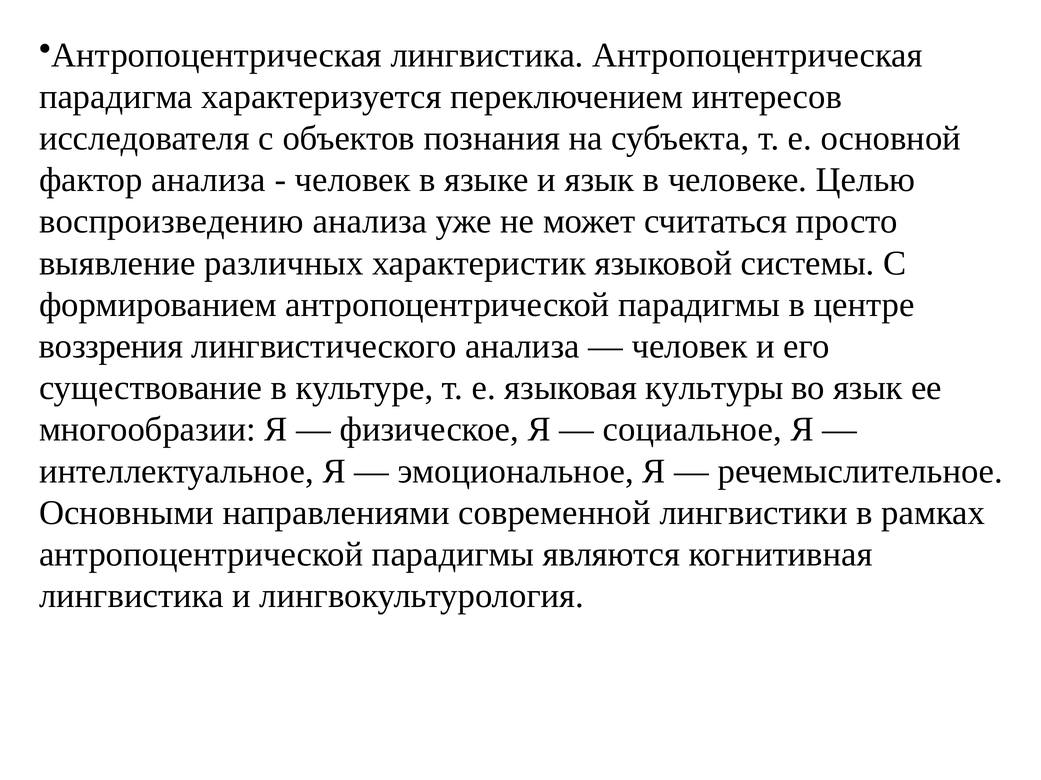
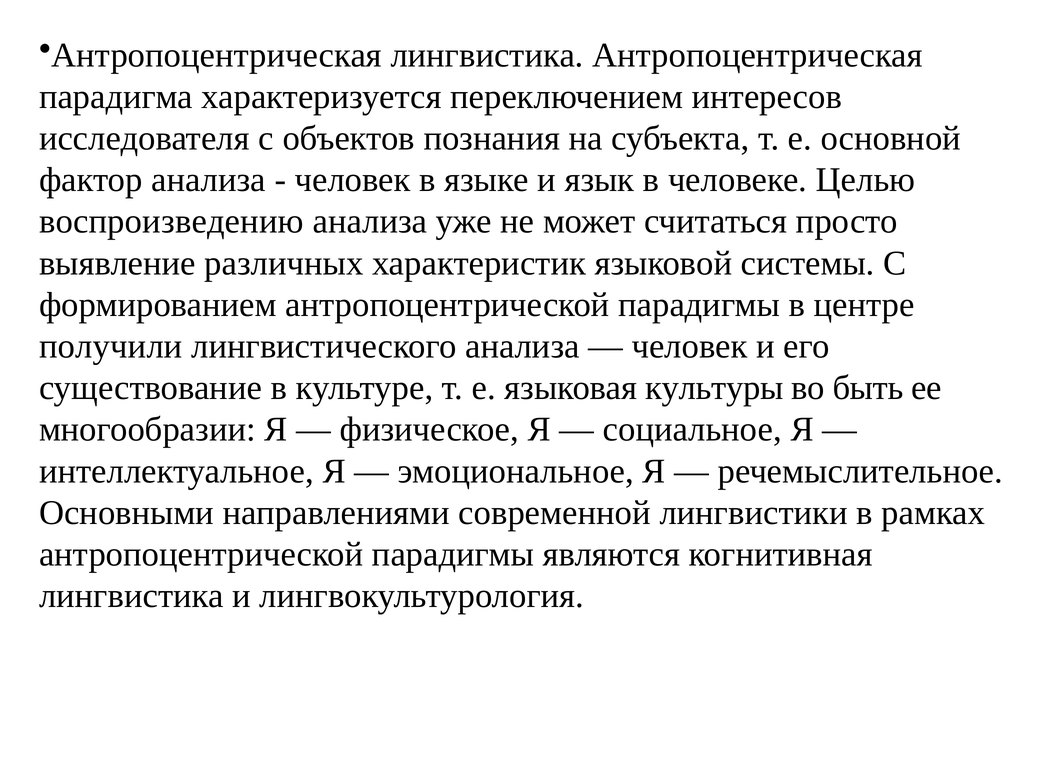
воззрения: воззрения -> получили
во язык: язык -> быть
